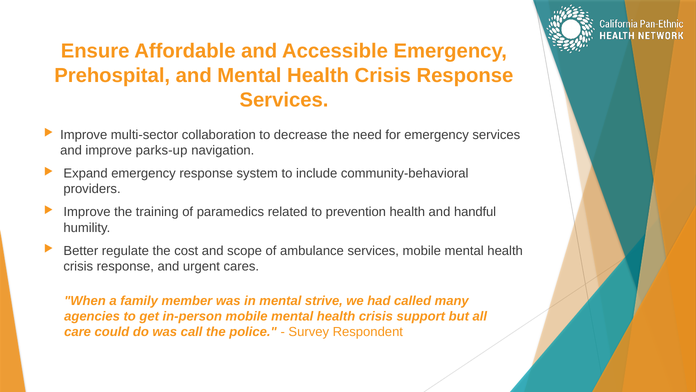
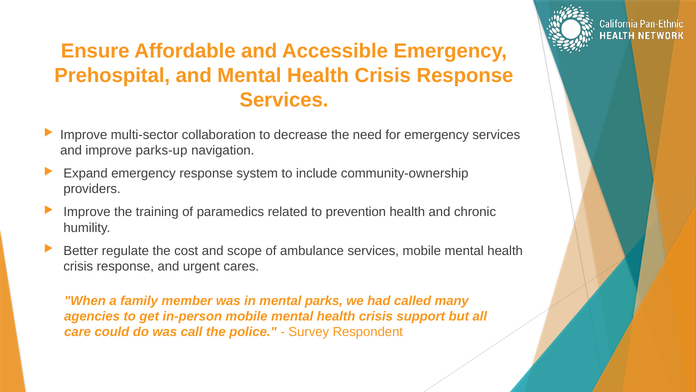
community-behavioral: community-behavioral -> community-ownership
handful: handful -> chronic
strive: strive -> parks
